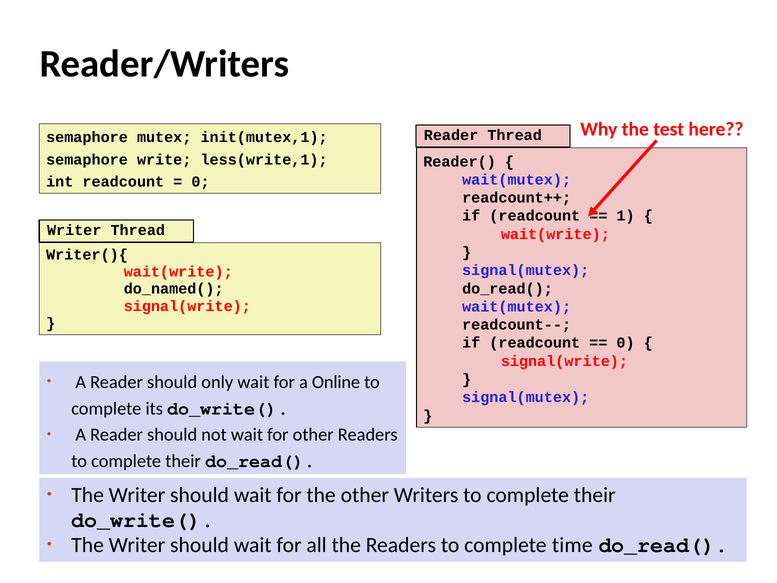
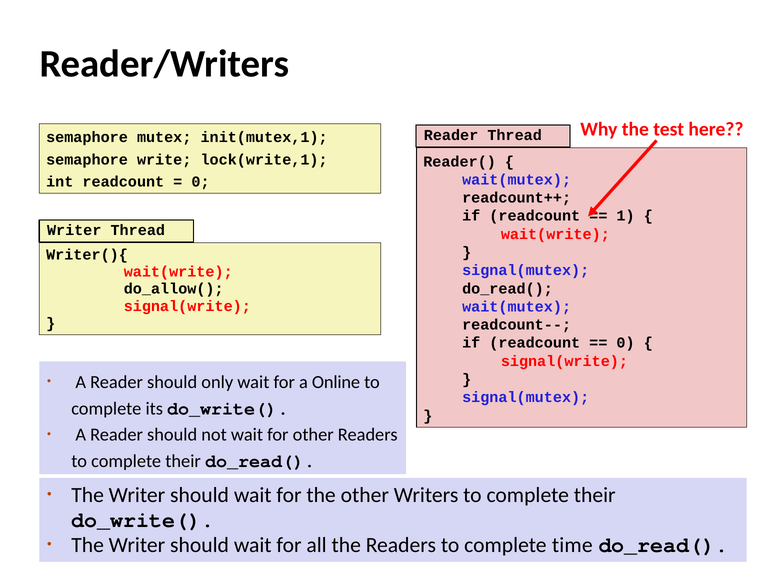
less(write,1: less(write,1 -> lock(write,1
do_named(: do_named( -> do_allow(
